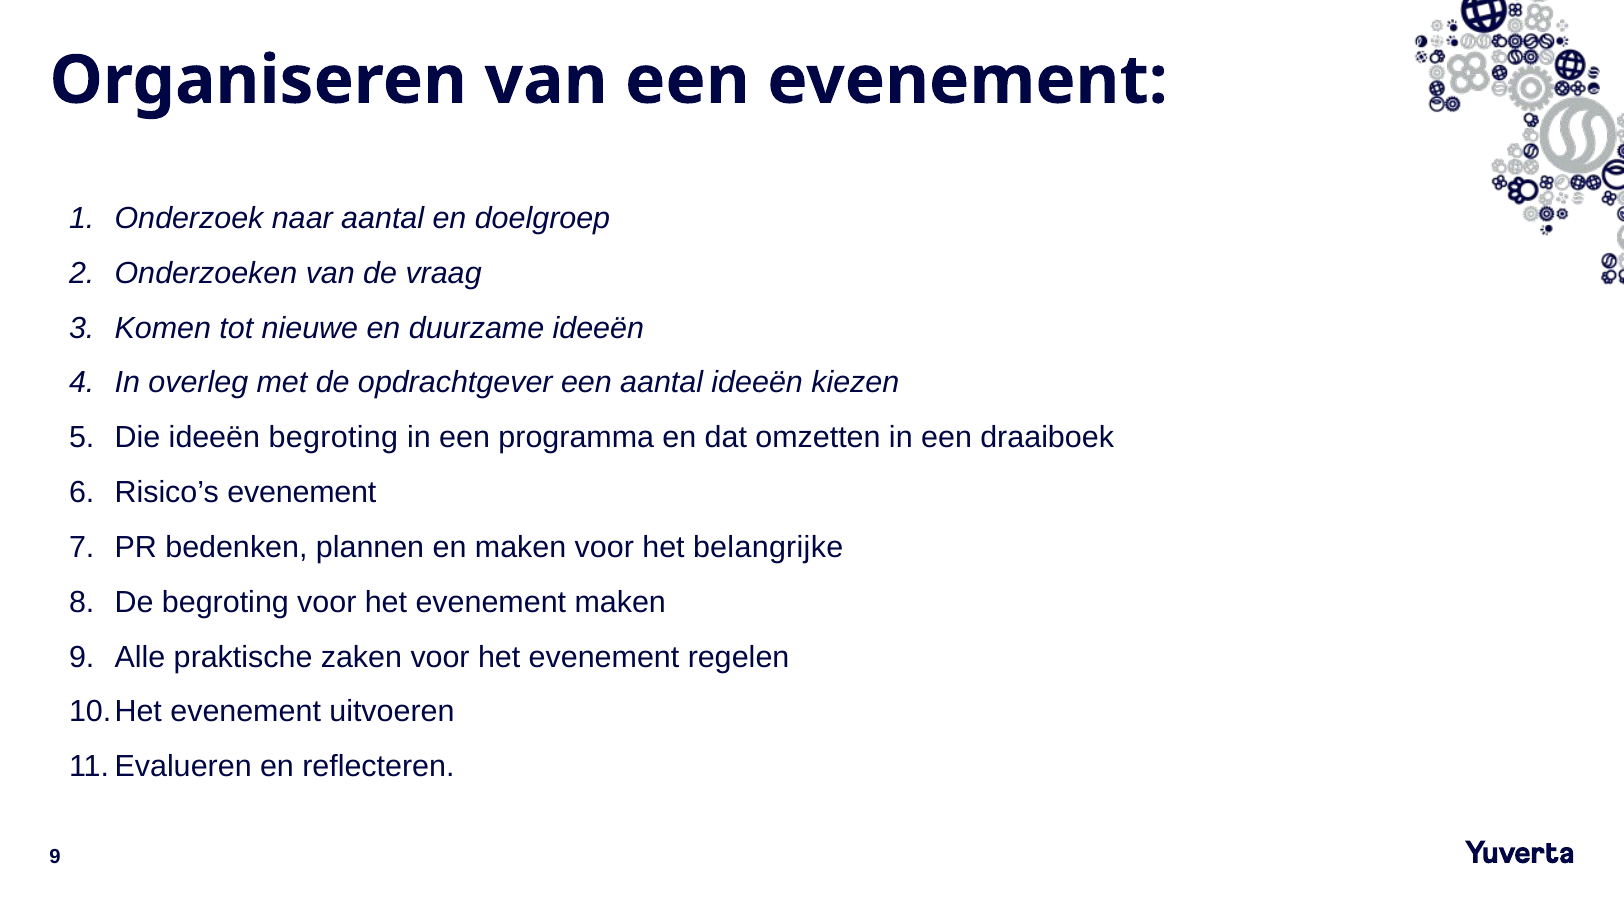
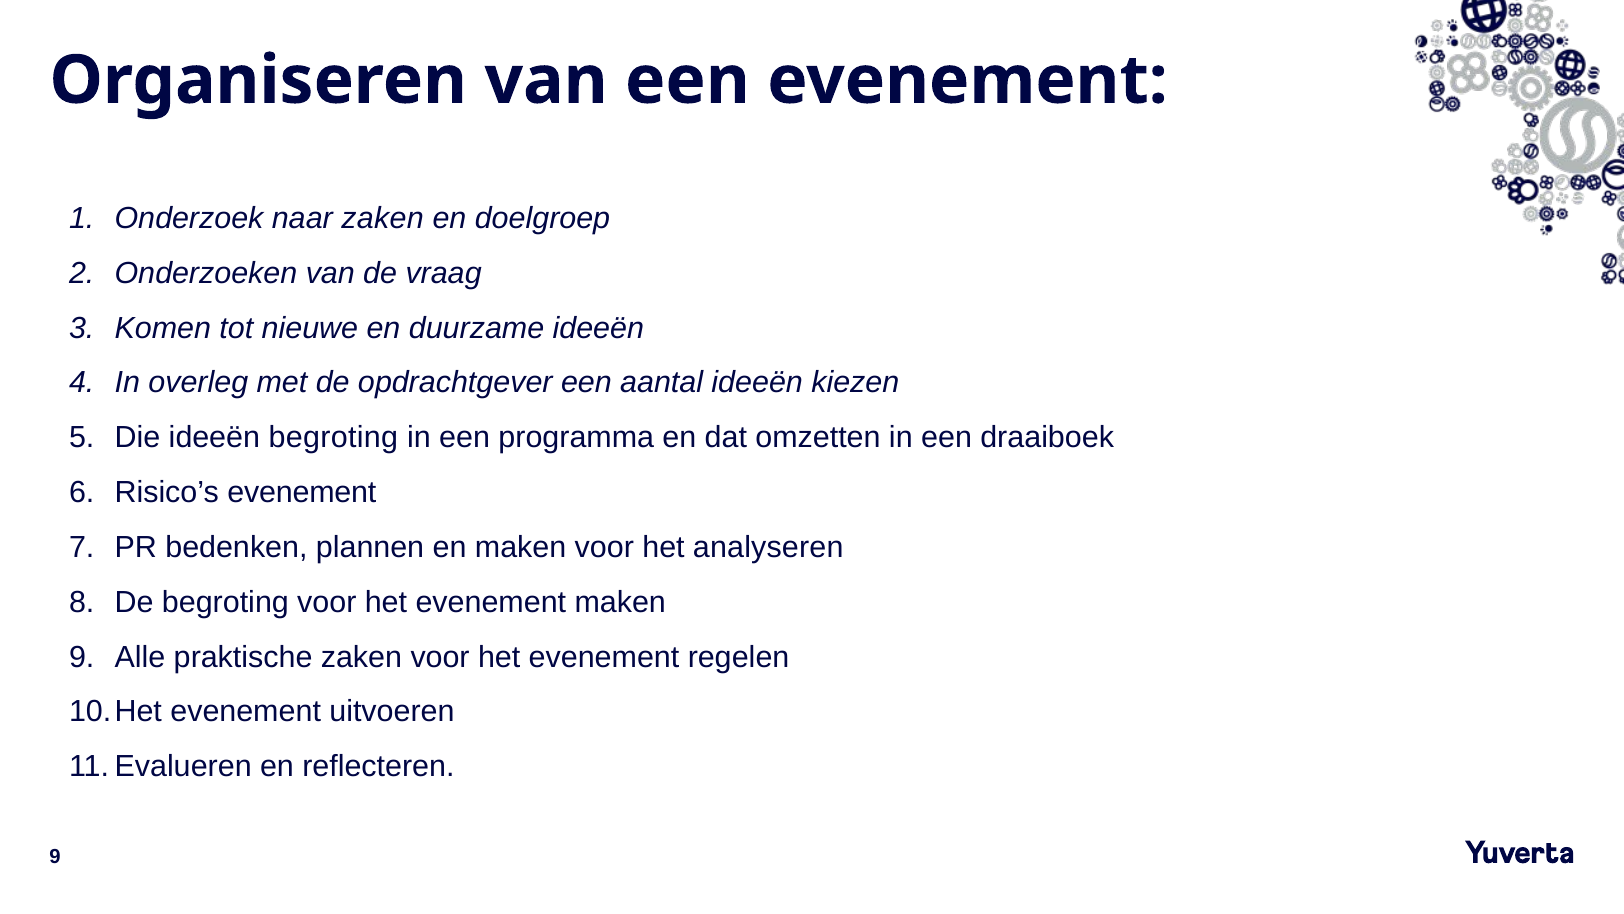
naar aantal: aantal -> zaken
belangrijke: belangrijke -> analyseren
